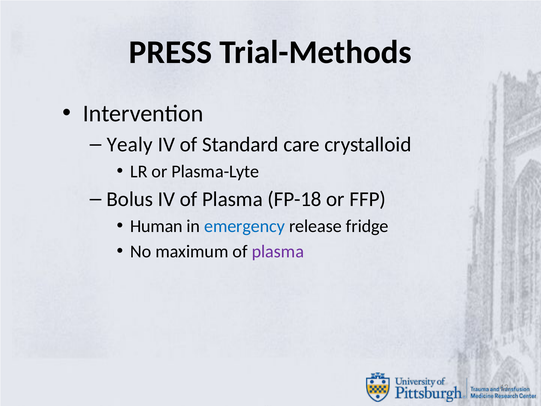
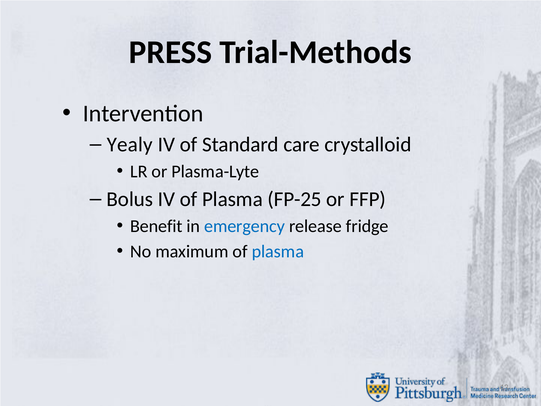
FP-18: FP-18 -> FP-25
Human: Human -> Benefit
plasma at (278, 251) colour: purple -> blue
